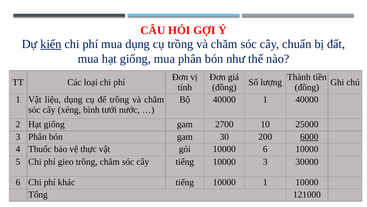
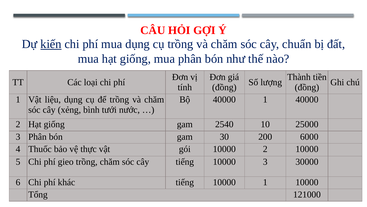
2700: 2700 -> 2540
6000 underline: present -> none
10000 6: 6 -> 2
